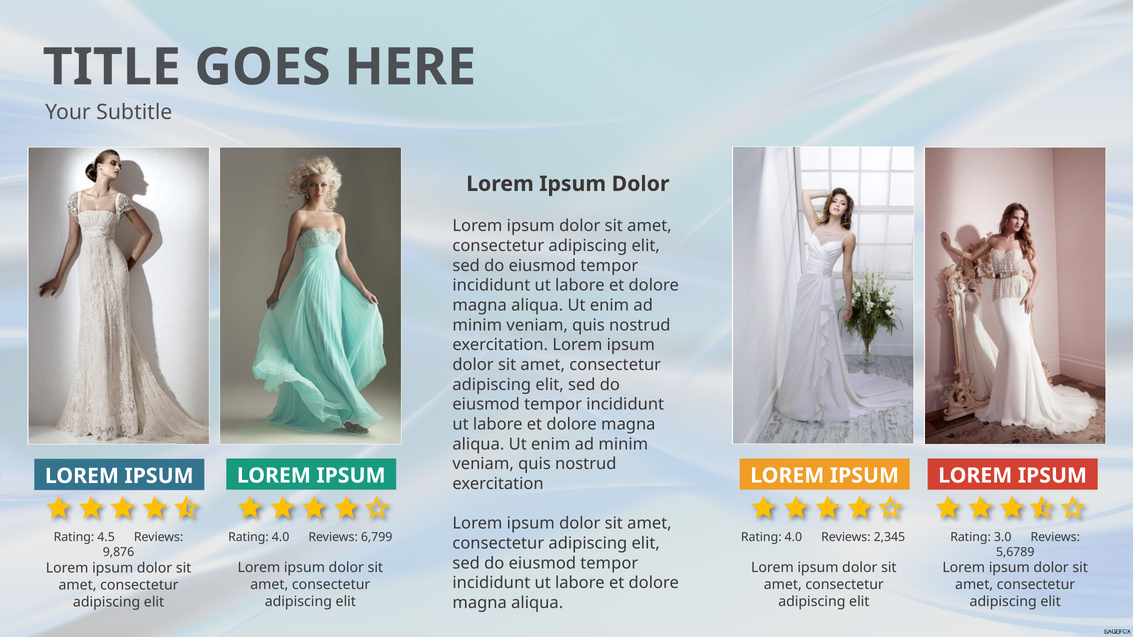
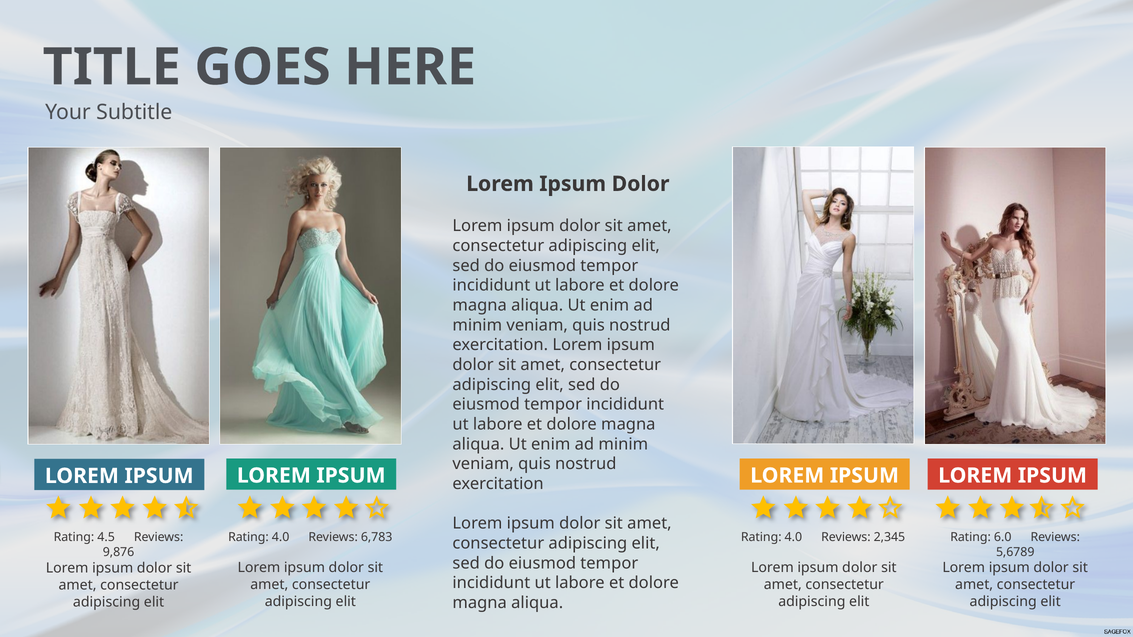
6,799: 6,799 -> 6,783
3.0: 3.0 -> 6.0
